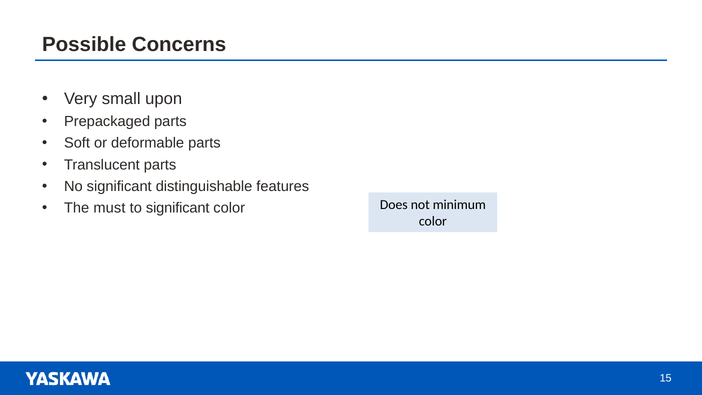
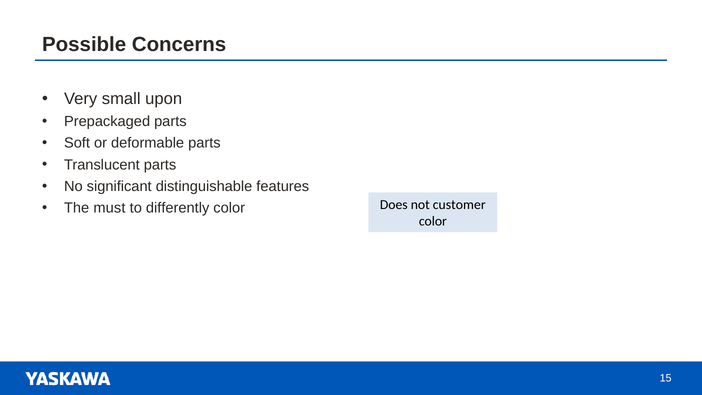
to significant: significant -> differently
minimum: minimum -> customer
